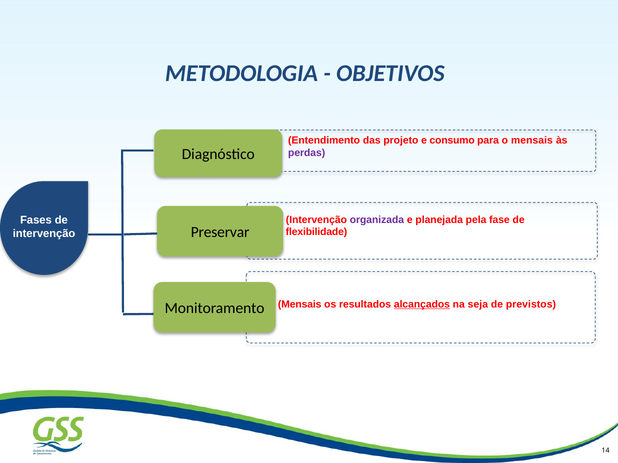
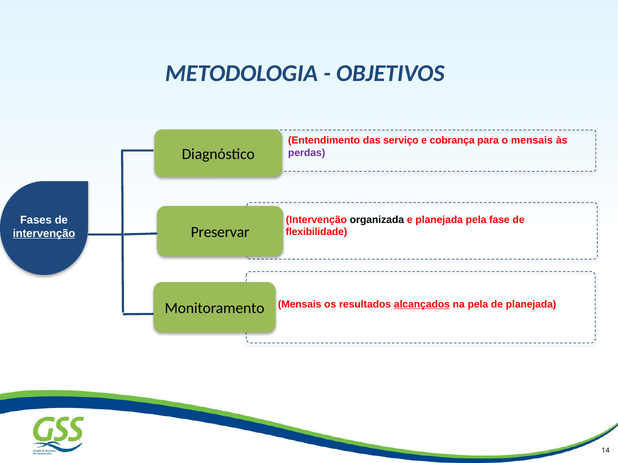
projeto: projeto -> serviço
consumo: consumo -> cobrança
organizada colour: purple -> black
intervenção at (44, 234) underline: none -> present
na seja: seja -> pela
de previstos: previstos -> planejada
